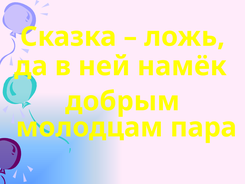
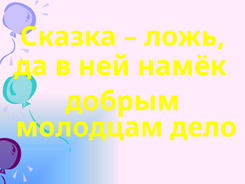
пара: пара -> дело
